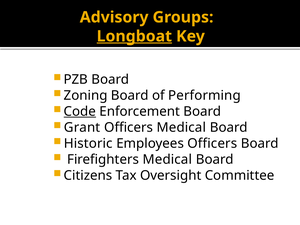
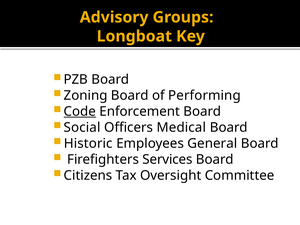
Longboat underline: present -> none
Grant: Grant -> Social
Employees Officers: Officers -> General
Firefighters Medical: Medical -> Services
